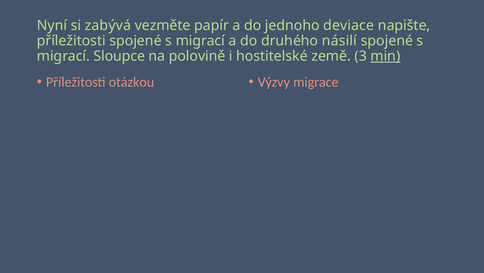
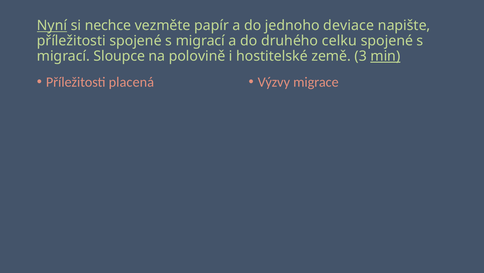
Nyní underline: none -> present
zabývá: zabývá -> nechce
násilí: násilí -> celku
otázkou: otázkou -> placená
